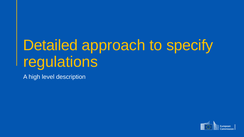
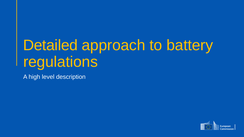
specify: specify -> battery
